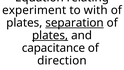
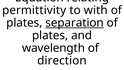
experiment: experiment -> permittivity
plates at (50, 35) underline: present -> none
capacitance: capacitance -> wavelength
